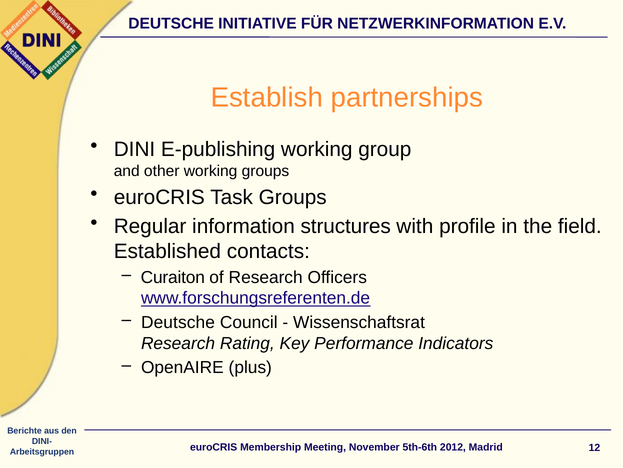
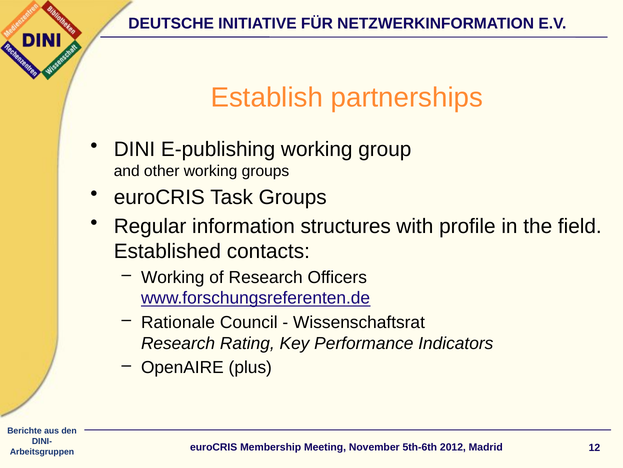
Curaiton at (173, 277): Curaiton -> Working
Deutsche at (178, 322): Deutsche -> Rationale
